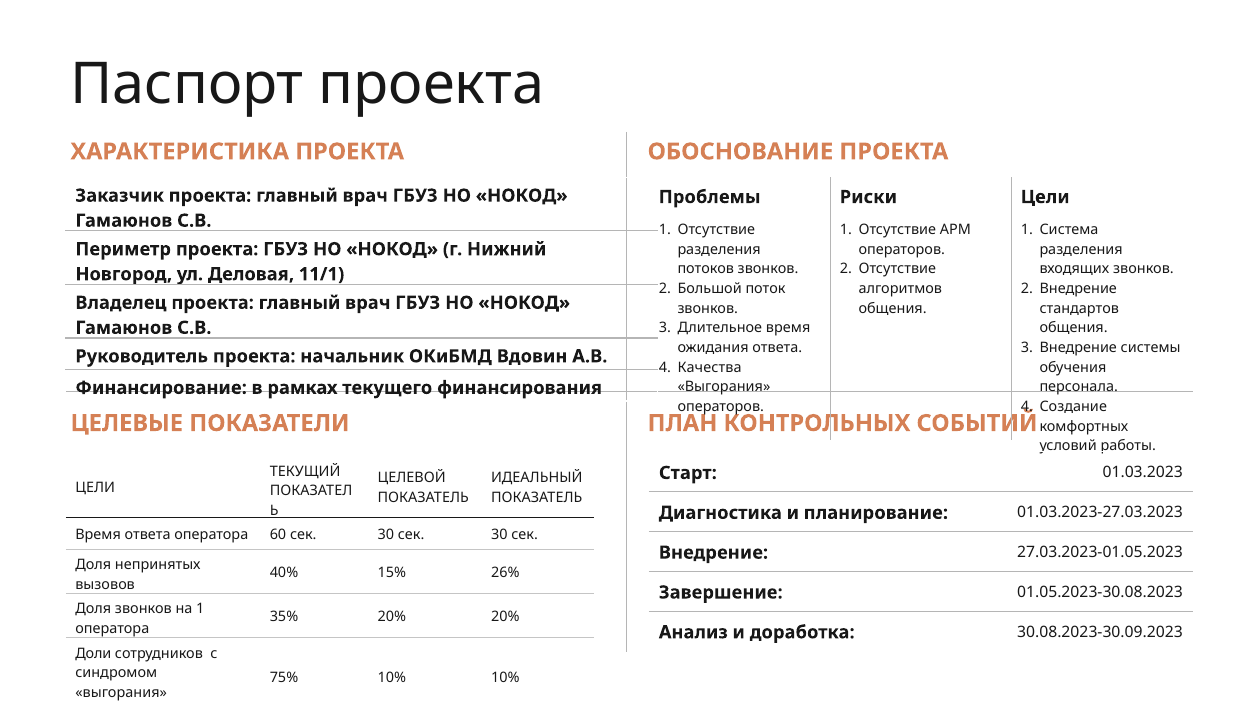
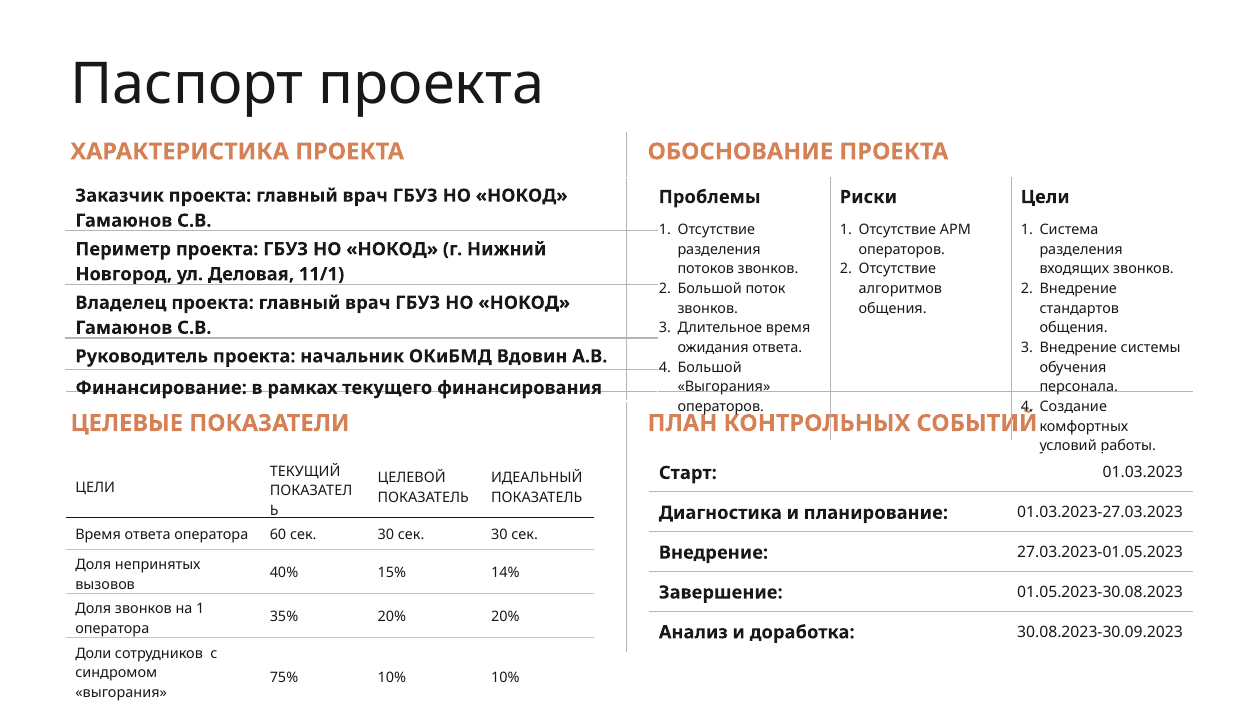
Качества at (710, 368): Качества -> Большой
26%: 26% -> 14%
